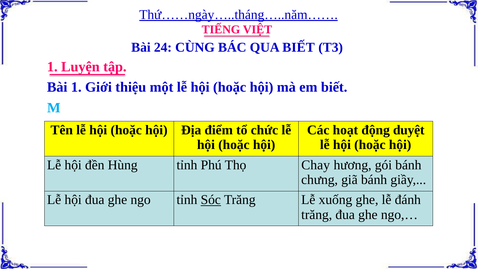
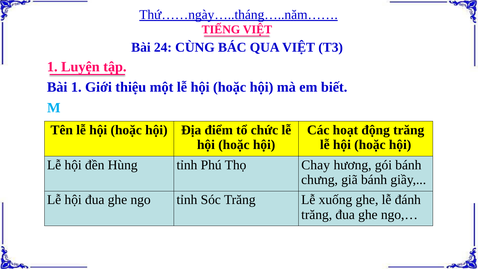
QUA BIẾT: BIẾT -> VIỆT
động duyệt: duyệt -> trăng
Sóc underline: present -> none
